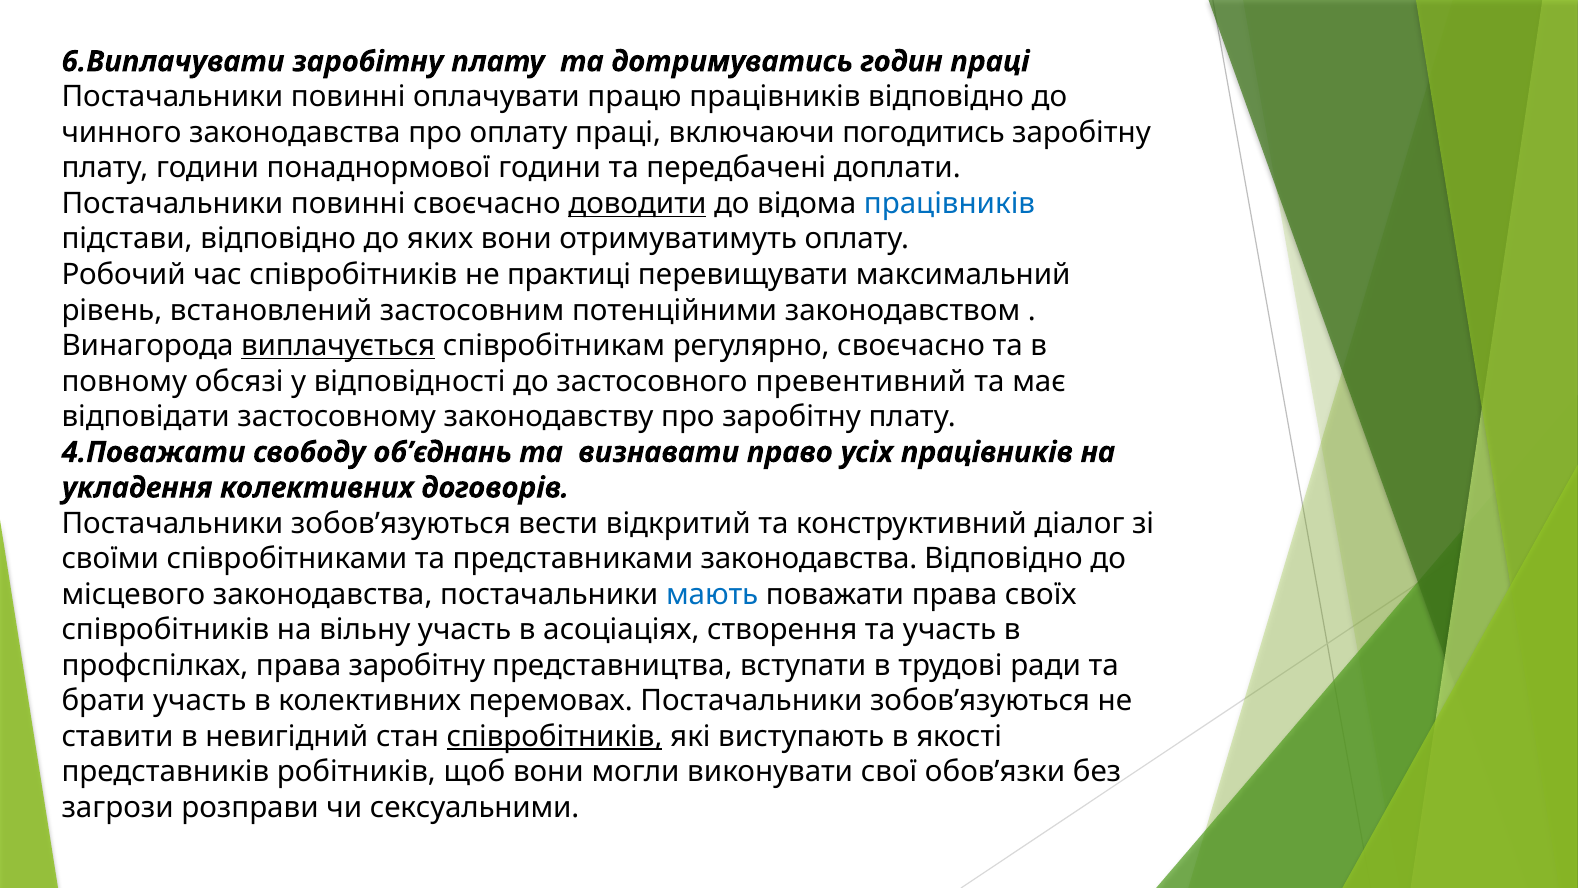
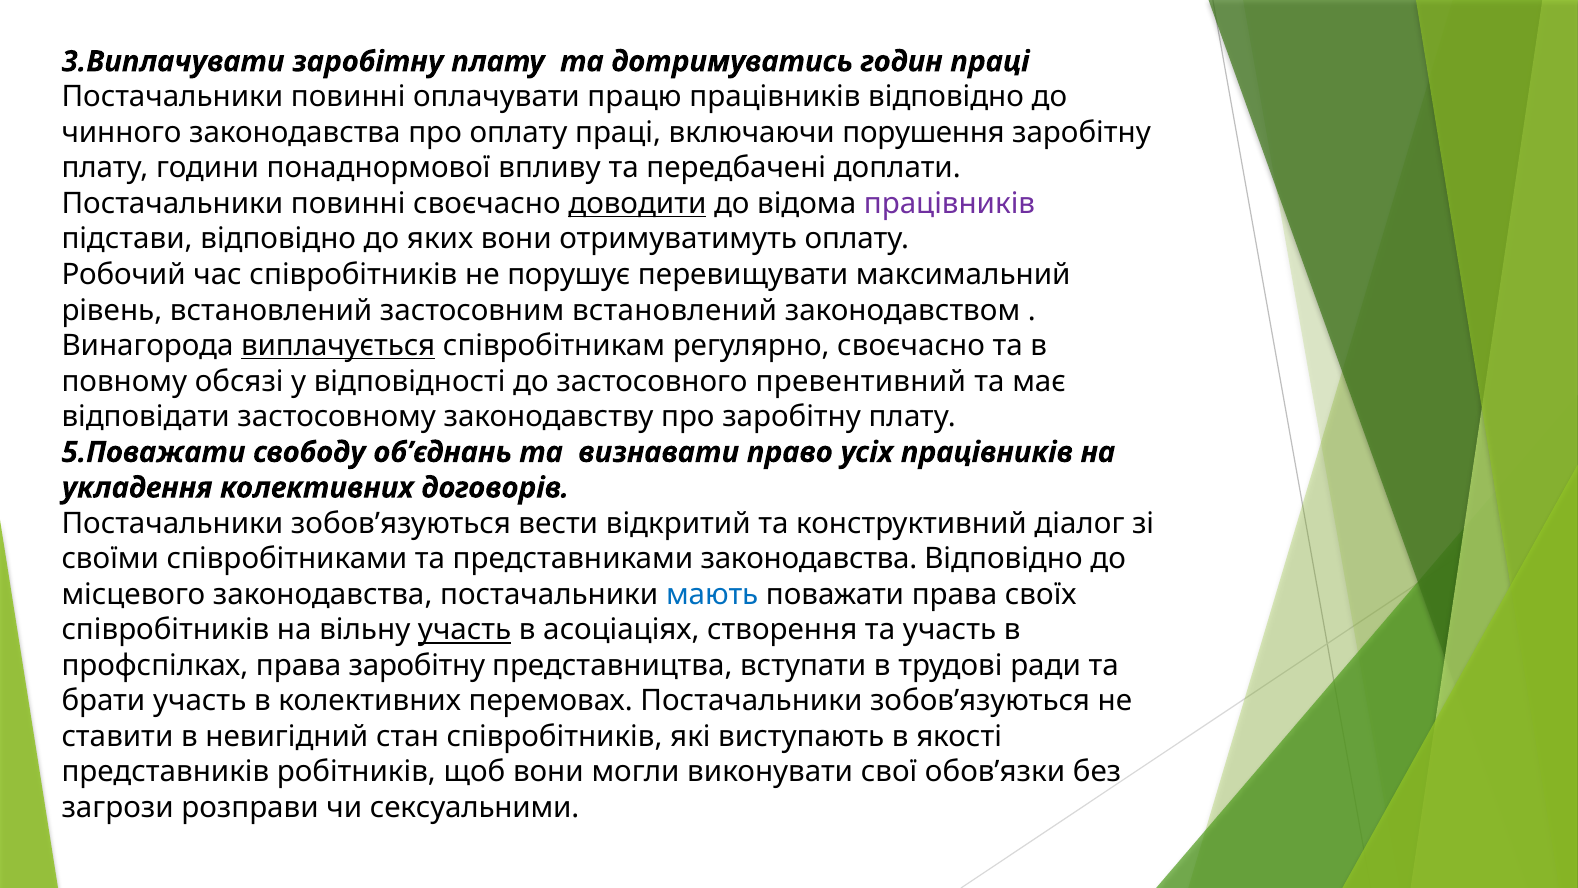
6.Виплачувати: 6.Виплачувати -> 3.Виплачувати
погодитись: погодитись -> порушення
понаднормової години: години -> впливу
працівників at (949, 204) colour: blue -> purple
практиці: практиці -> порушує
застосовним потенційними: потенційними -> встановлений
4.Поважати: 4.Поважати -> 5.Поважати
участь at (465, 630) underline: none -> present
співробітників at (555, 736) underline: present -> none
